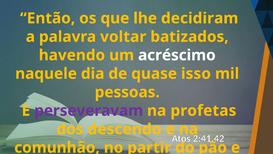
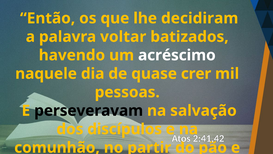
isso: isso -> crer
perseveravam colour: purple -> black
profetas: profetas -> salvação
descendo: descendo -> discípulos
